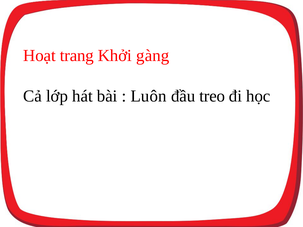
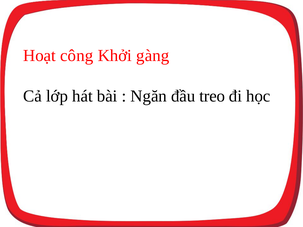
trang: trang -> công
Luôn: Luôn -> Ngăn
